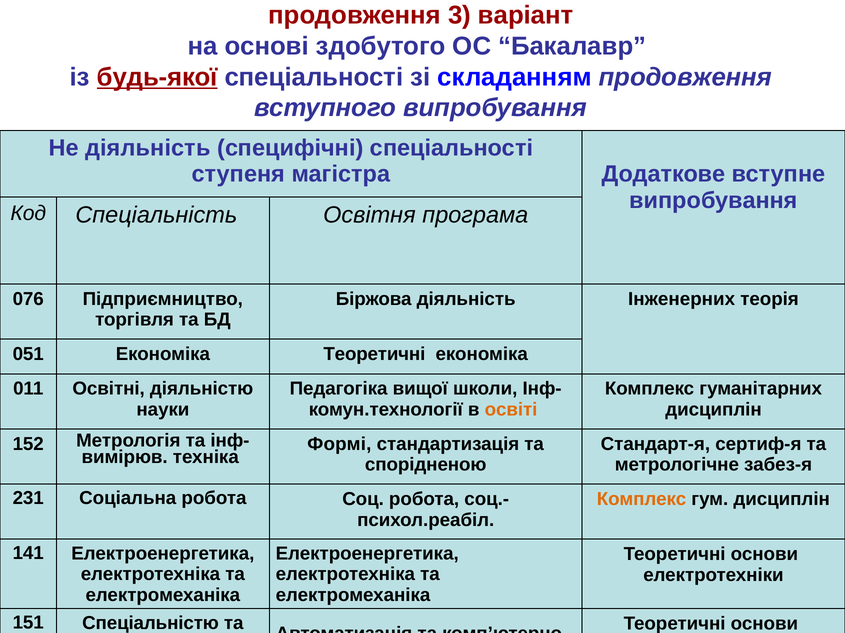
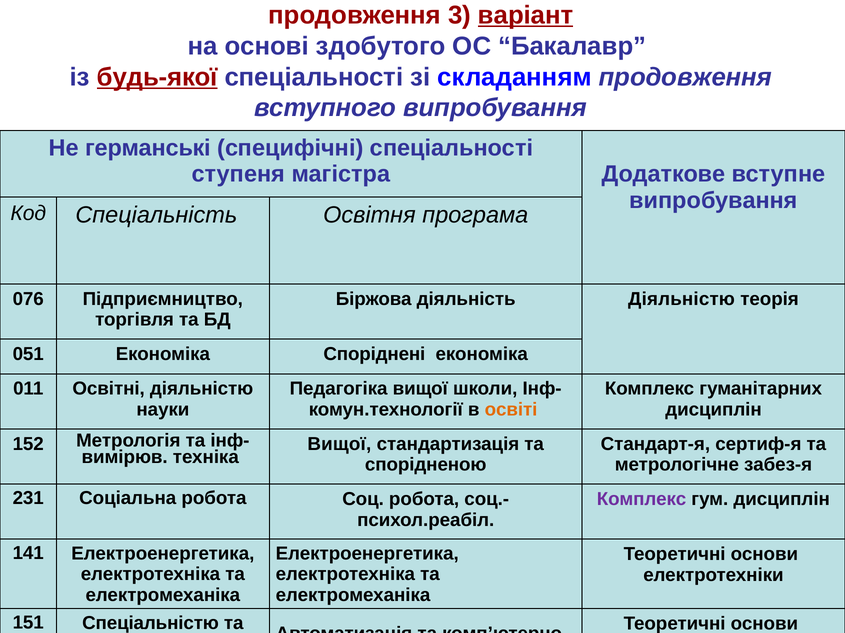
варіант underline: none -> present
Не діяльність: діяльність -> германські
діяльність Інженерних: Інженерних -> Діяльністю
Економіка Теоретичні: Теоретичні -> Споріднені
Формі at (339, 444): Формі -> Вищої
Комплекс at (642, 500) colour: orange -> purple
